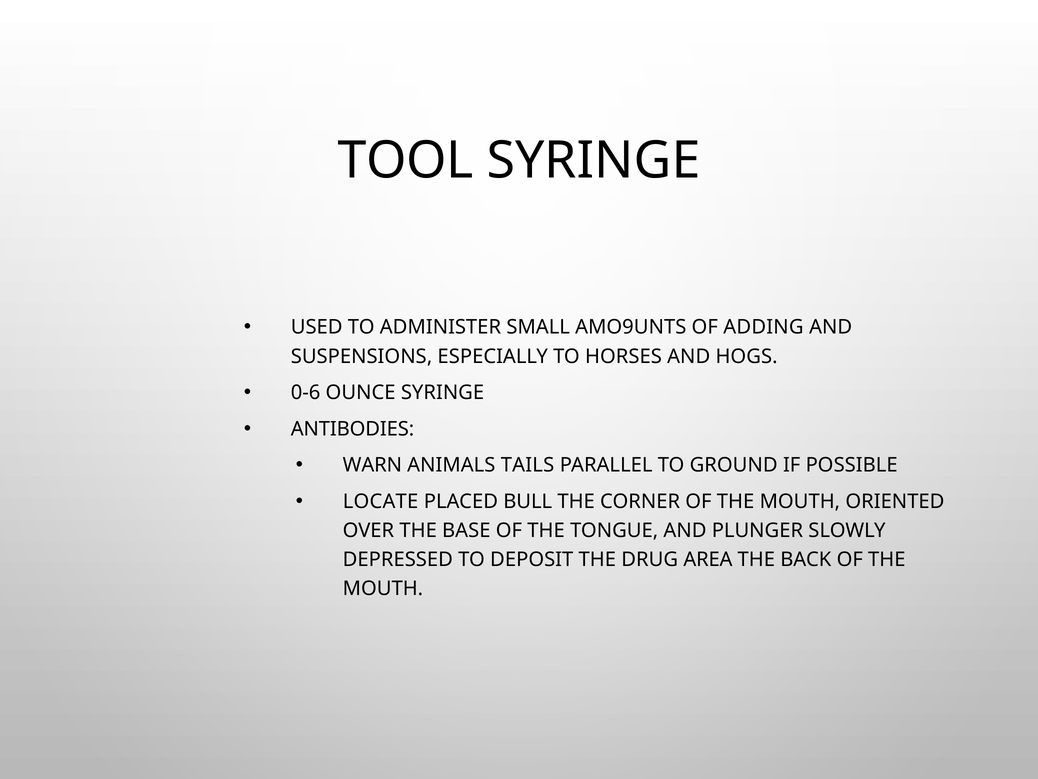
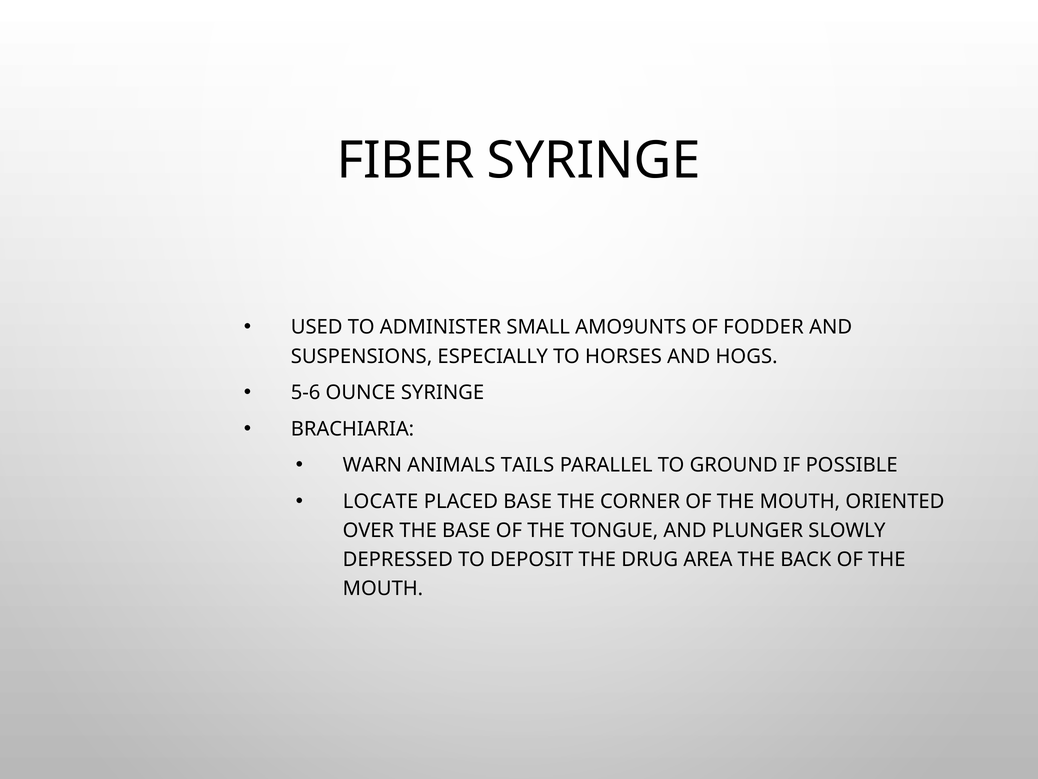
TOOL: TOOL -> FIBER
ADDING: ADDING -> FODDER
0-6: 0-6 -> 5-6
ANTIBODIES: ANTIBODIES -> BRACHIARIA
PLACED BULL: BULL -> BASE
